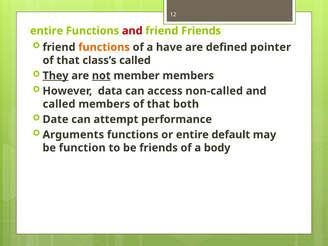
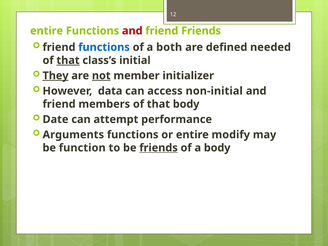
functions at (104, 47) colour: orange -> blue
have: have -> both
pointer: pointer -> needed
that at (68, 60) underline: none -> present
class’s called: called -> initial
member members: members -> initializer
non-called: non-called -> non-initial
called at (59, 104): called -> friend
that both: both -> body
default: default -> modify
friends at (159, 148) underline: none -> present
